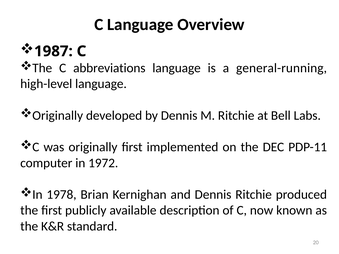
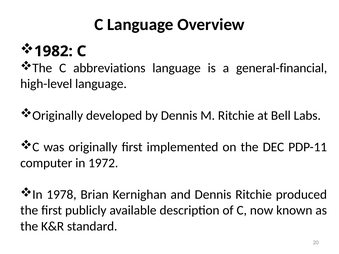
1987: 1987 -> 1982
general-running: general-running -> general-financial
